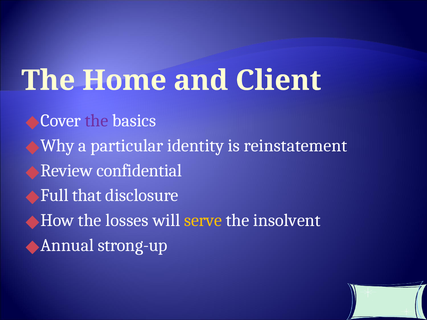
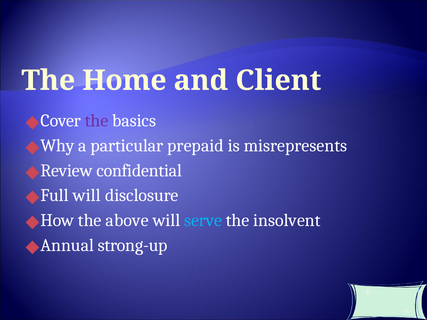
identity: identity -> prepaid
reinstatement: reinstatement -> misrepresents
that at (87, 196): that -> will
losses: losses -> above
serve colour: yellow -> light blue
